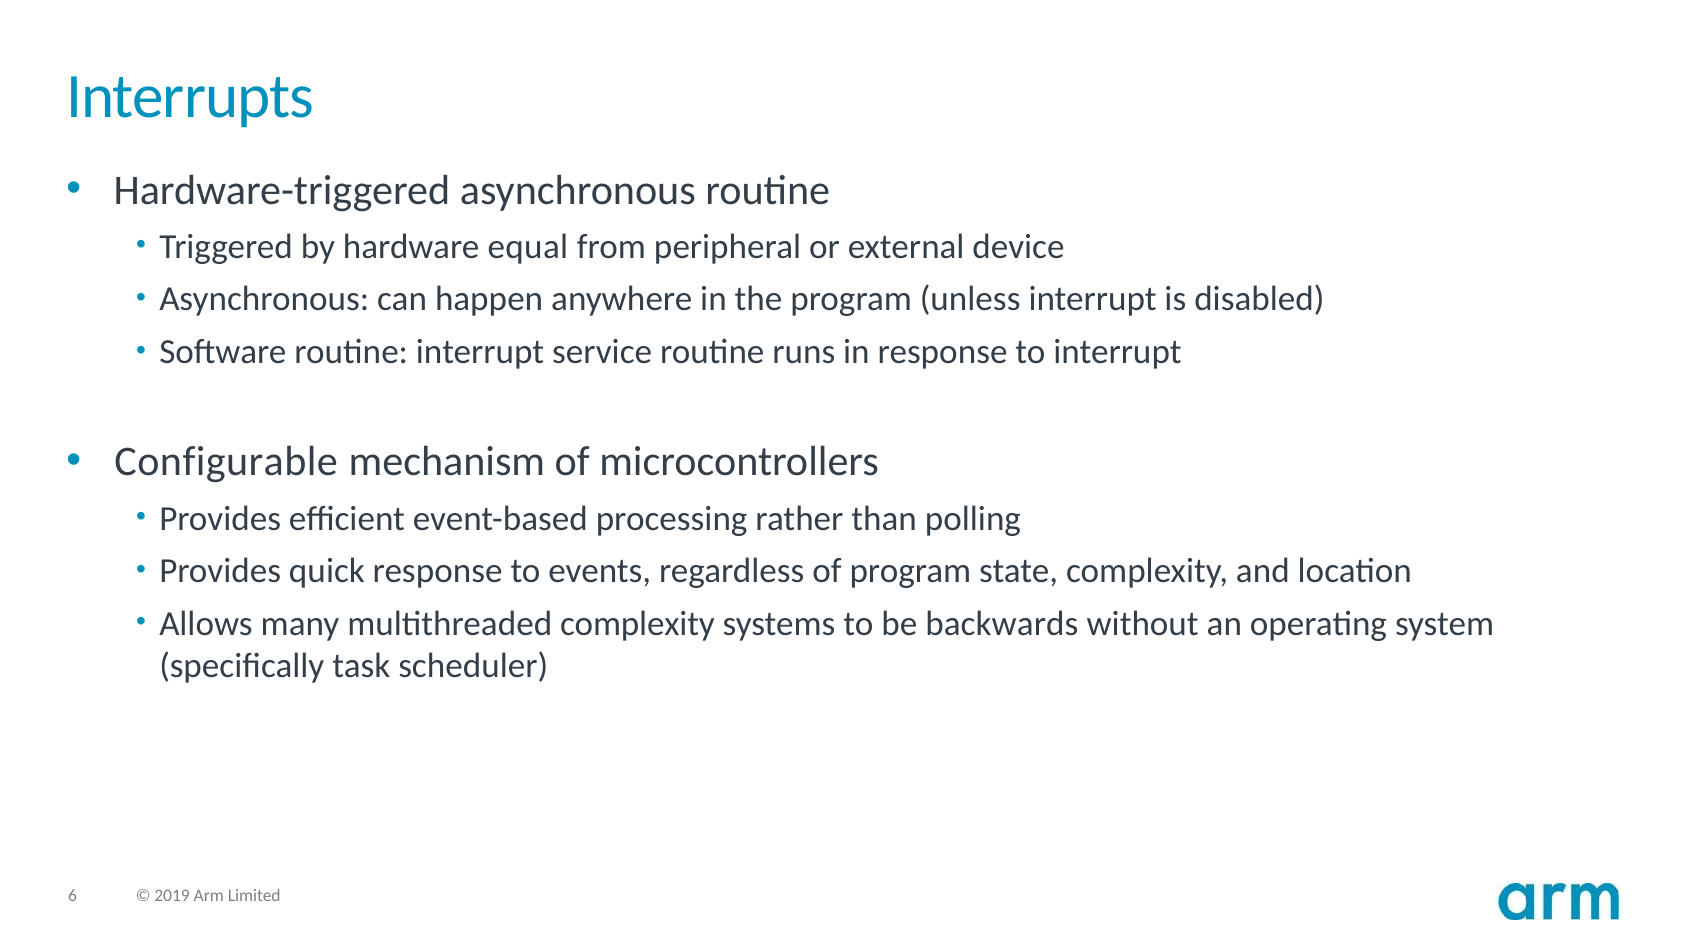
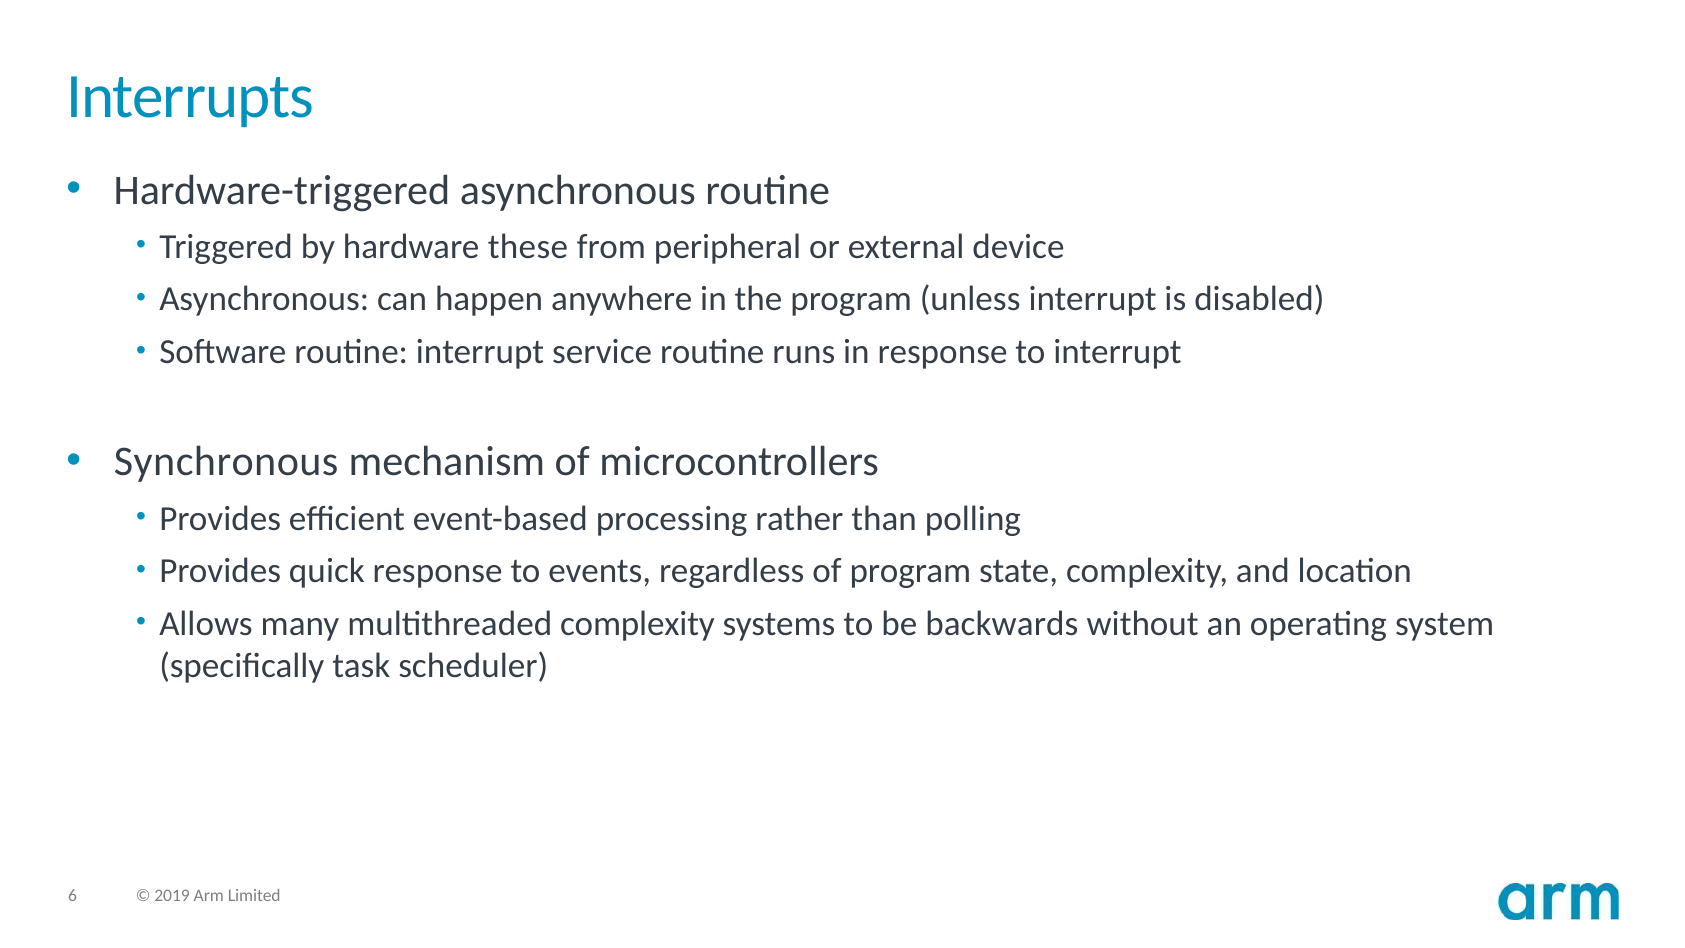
equal: equal -> these
Configurable: Configurable -> Synchronous
